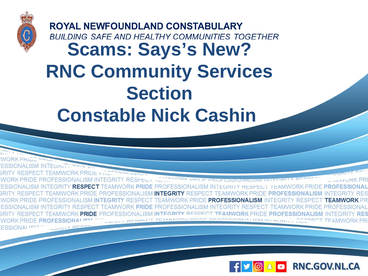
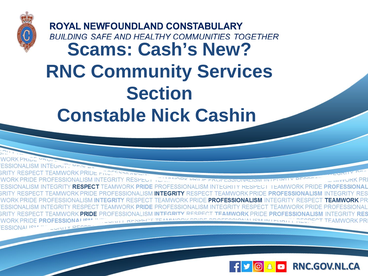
Says’s: Says’s -> Cash’s
